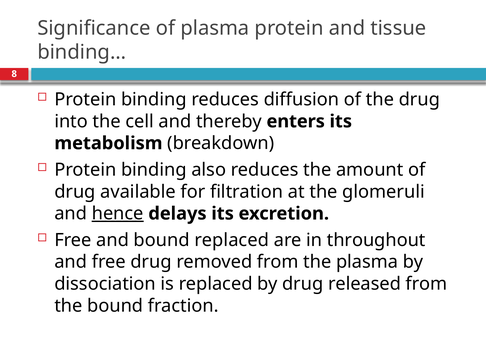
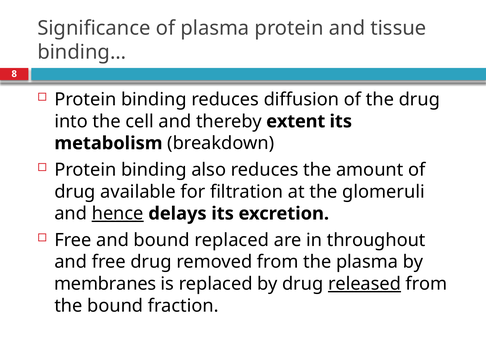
enters: enters -> extent
dissociation: dissociation -> membranes
released underline: none -> present
